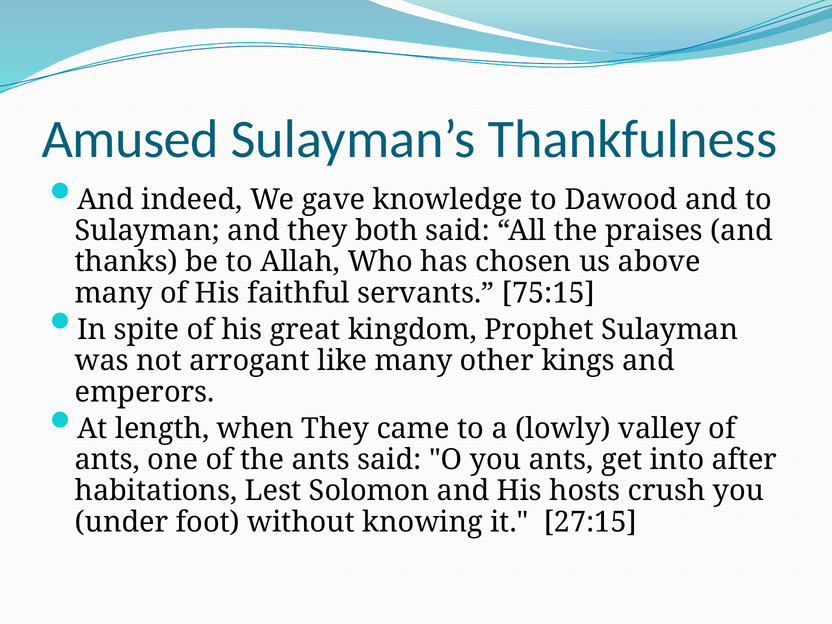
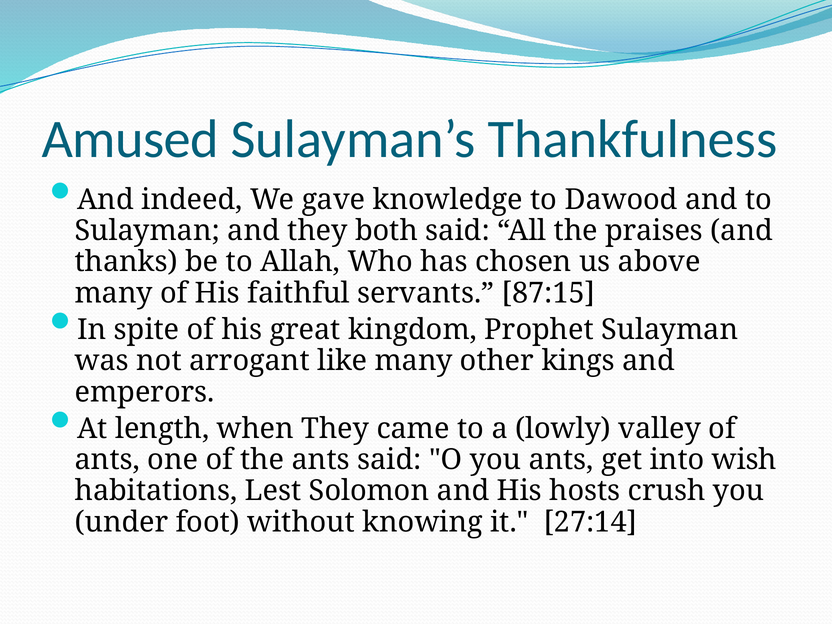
75:15: 75:15 -> 87:15
after: after -> wish
27:15: 27:15 -> 27:14
